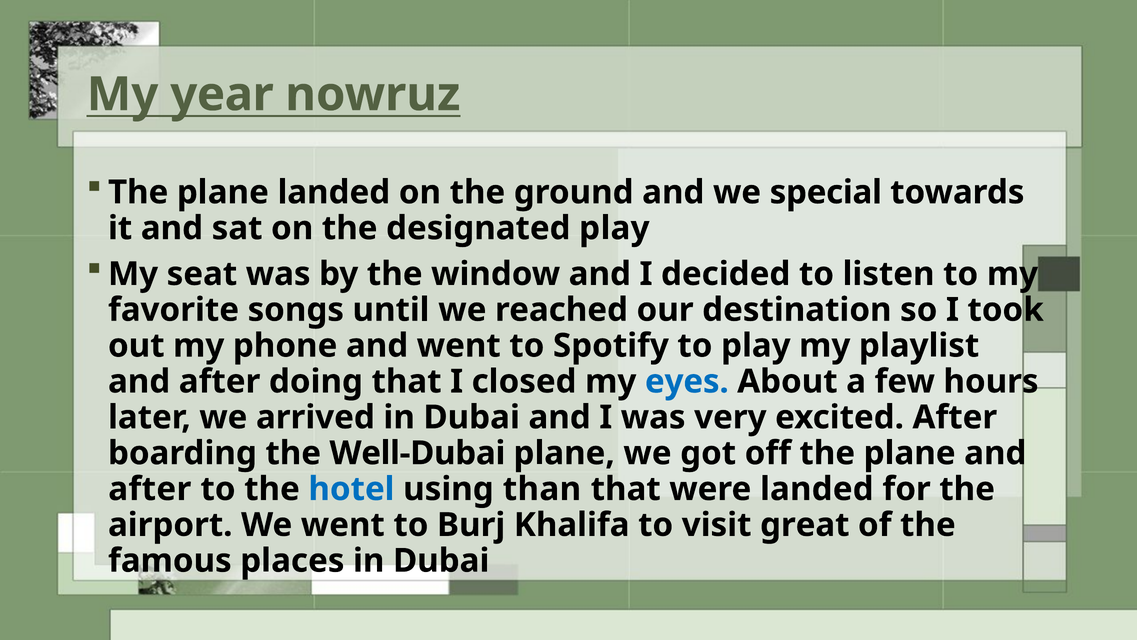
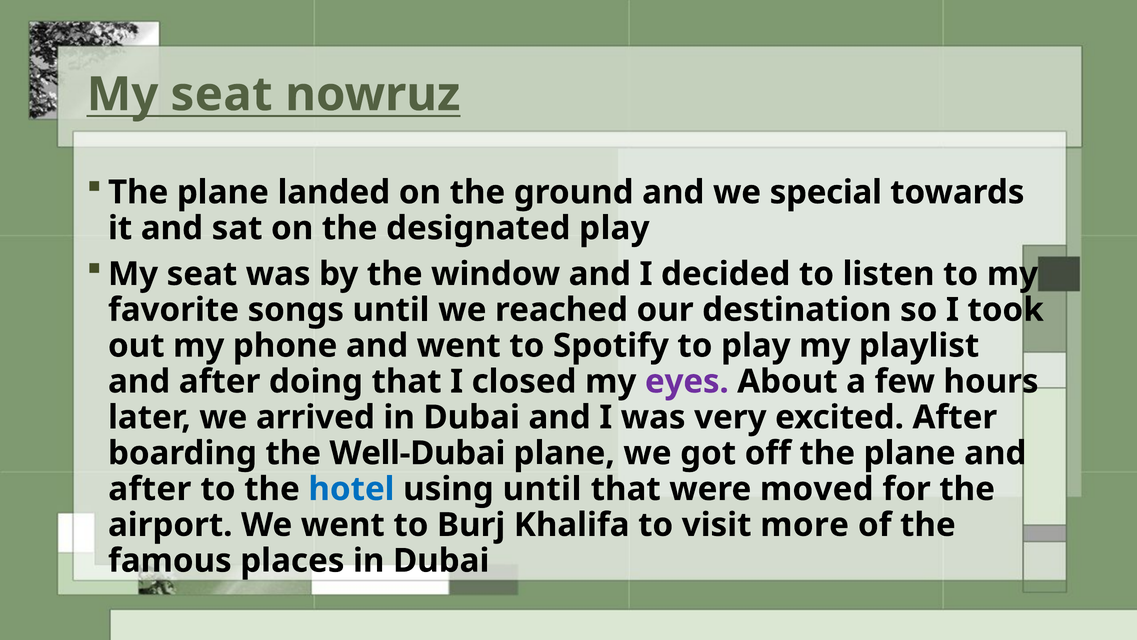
year at (222, 94): year -> seat
eyes colour: blue -> purple
using than: than -> until
were landed: landed -> moved
great: great -> more
